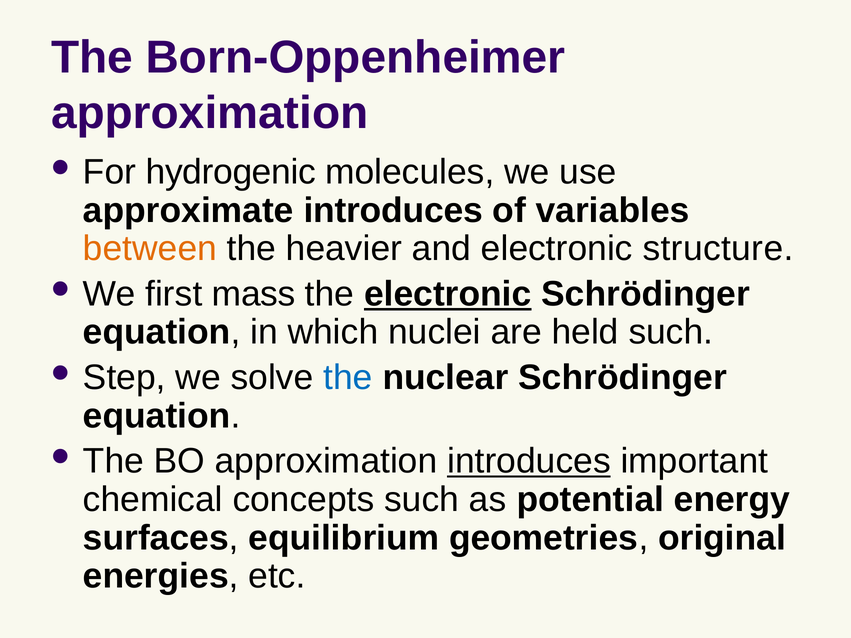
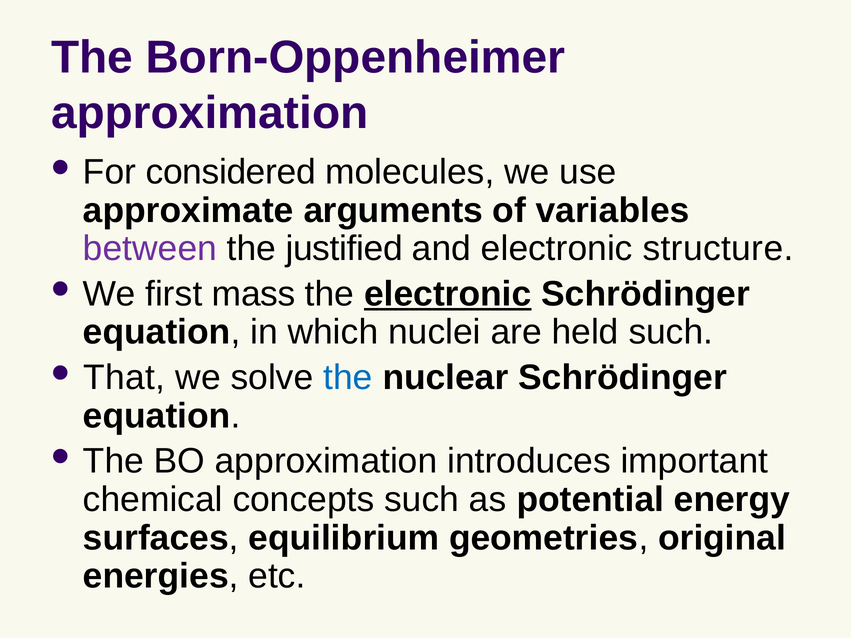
hydrogenic: hydrogenic -> considered
approximate introduces: introduces -> arguments
between colour: orange -> purple
heavier: heavier -> justified
Step: Step -> That
introduces at (529, 461) underline: present -> none
